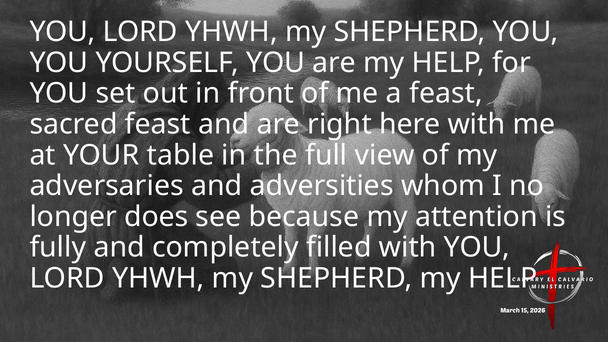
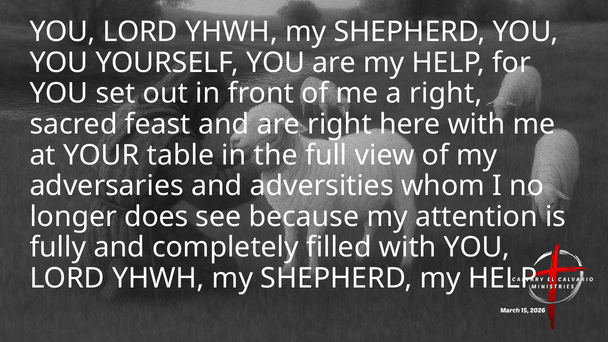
a feast: feast -> right
